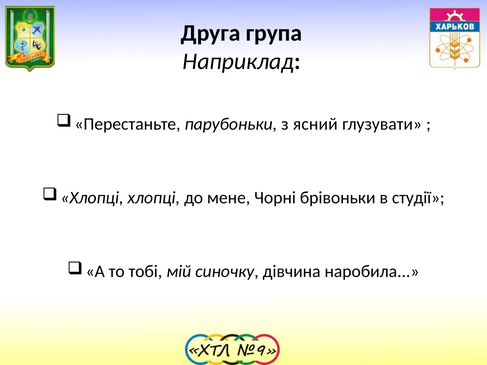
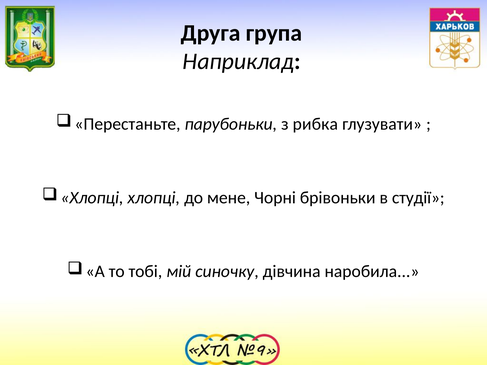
ясний: ясний -> рибка
